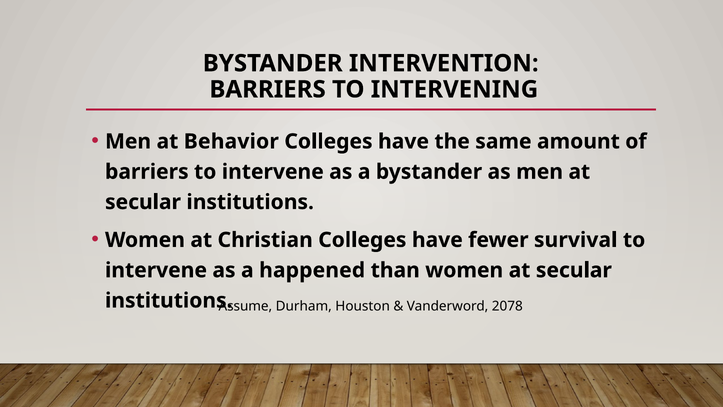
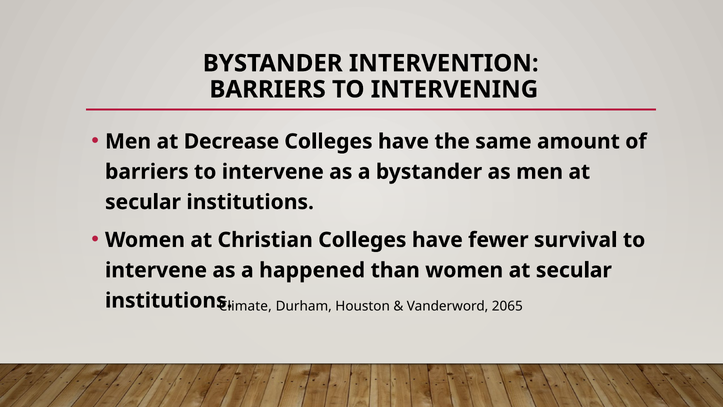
Behavior: Behavior -> Decrease
Assume: Assume -> Climate
2078: 2078 -> 2065
